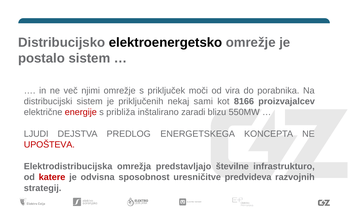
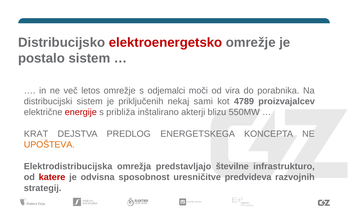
elektroenergetsko colour: black -> red
njimi: njimi -> letos
priključek: priključek -> odjemalci
8166: 8166 -> 4789
zaradi: zaradi -> akterji
LJUDI: LJUDI -> KRAT
UPOŠTEVA colour: red -> orange
